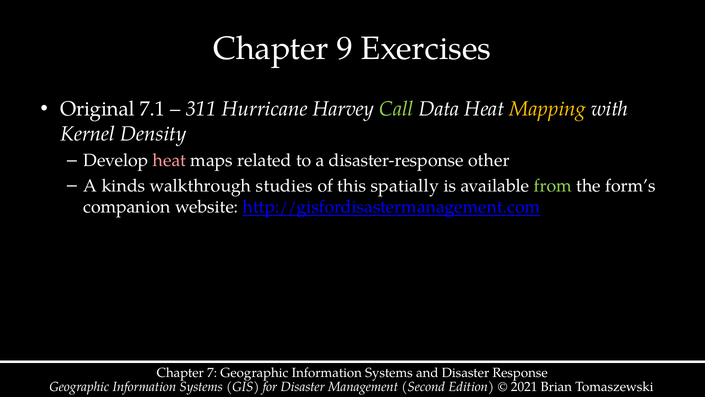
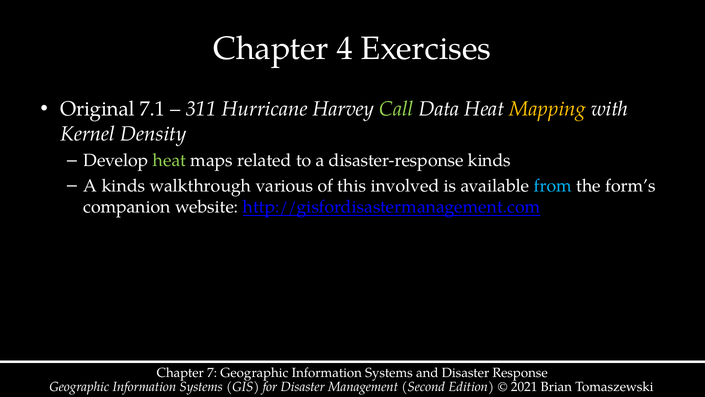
9: 9 -> 4
heat at (169, 160) colour: pink -> light green
disaster-response other: other -> kinds
studies: studies -> various
spatially: spatially -> involved
from colour: light green -> light blue
